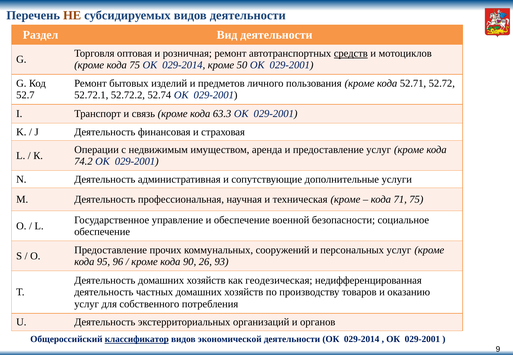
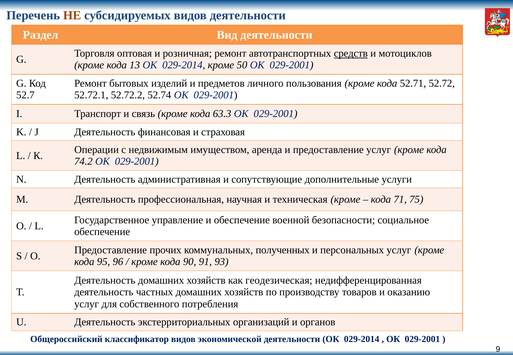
кода 75: 75 -> 13
сооружений: сооружений -> полученных
26: 26 -> 91
классификатор underline: present -> none
